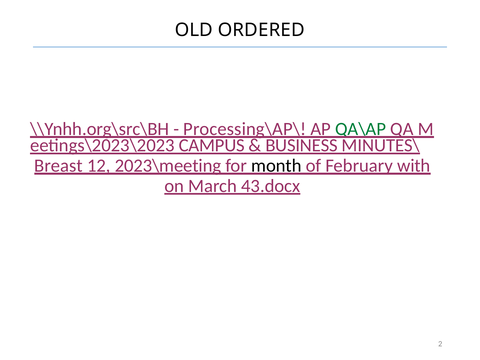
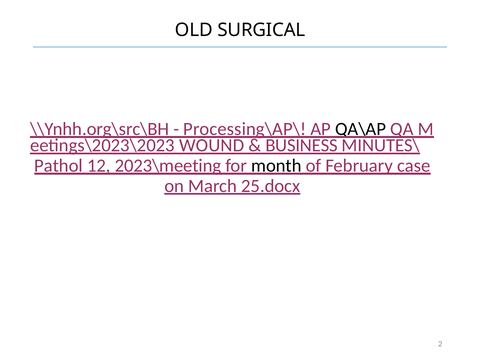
ORDERED: ORDERED -> SURGICAL
QA\AP colour: green -> black
CAMPUS: CAMPUS -> WOUND
Breast: Breast -> Pathol
with: with -> case
43.docx: 43.docx -> 25.docx
